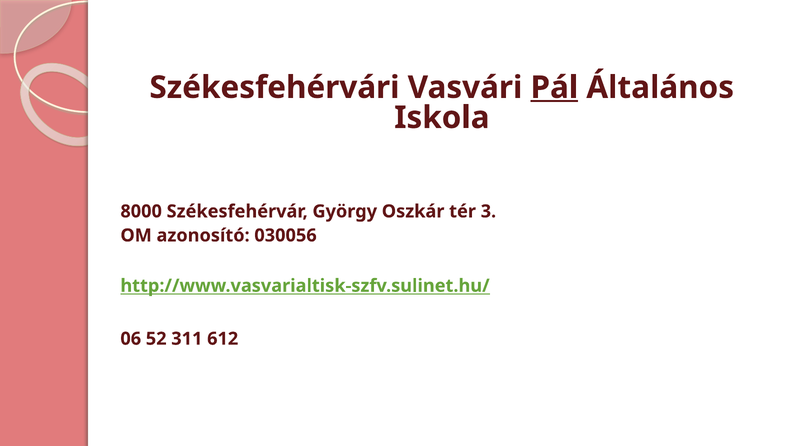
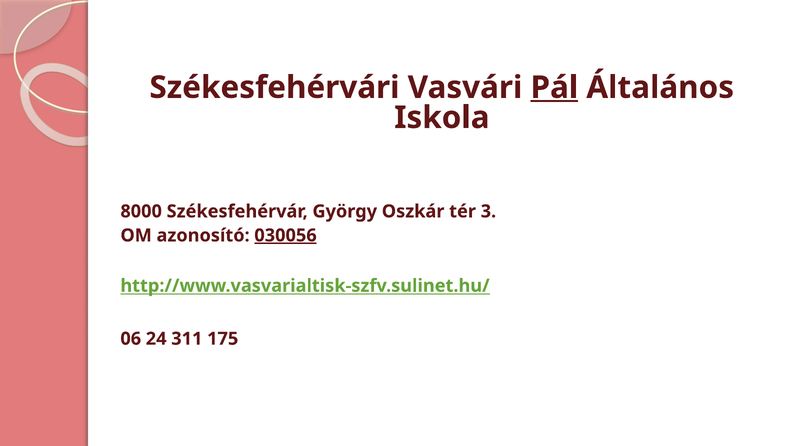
030056 underline: none -> present
52: 52 -> 24
612: 612 -> 175
